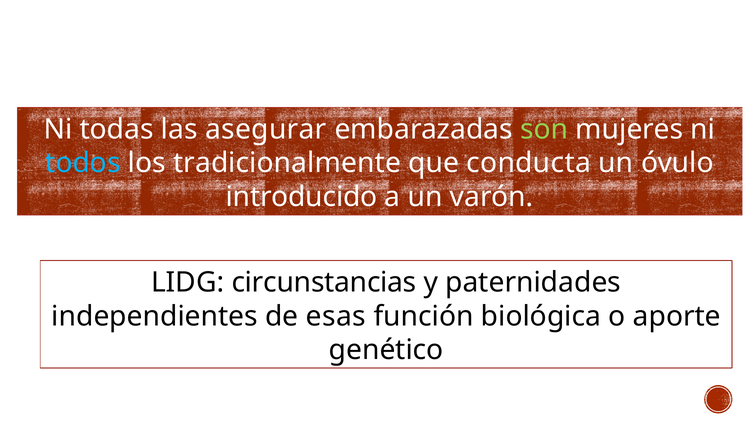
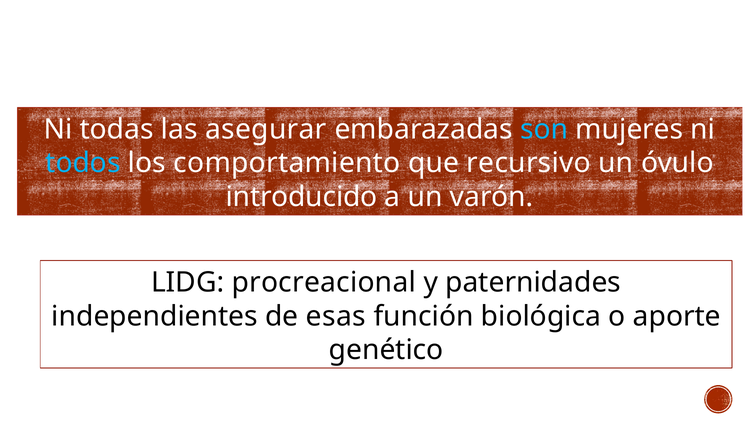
son colour: light green -> light blue
tradicionalmente: tradicionalmente -> comportamiento
conducta: conducta -> recursivo
circunstancias: circunstancias -> procreacional
